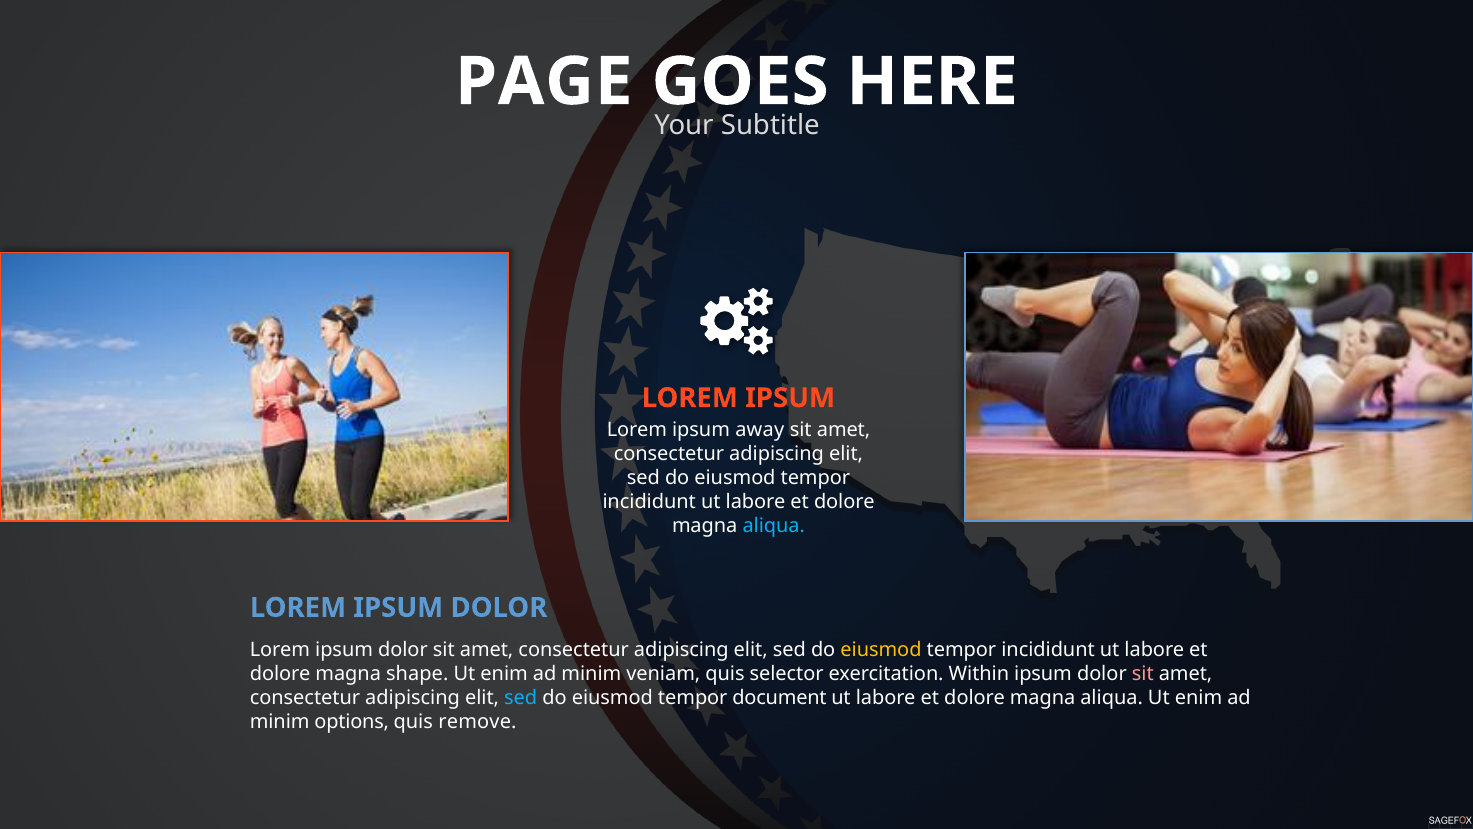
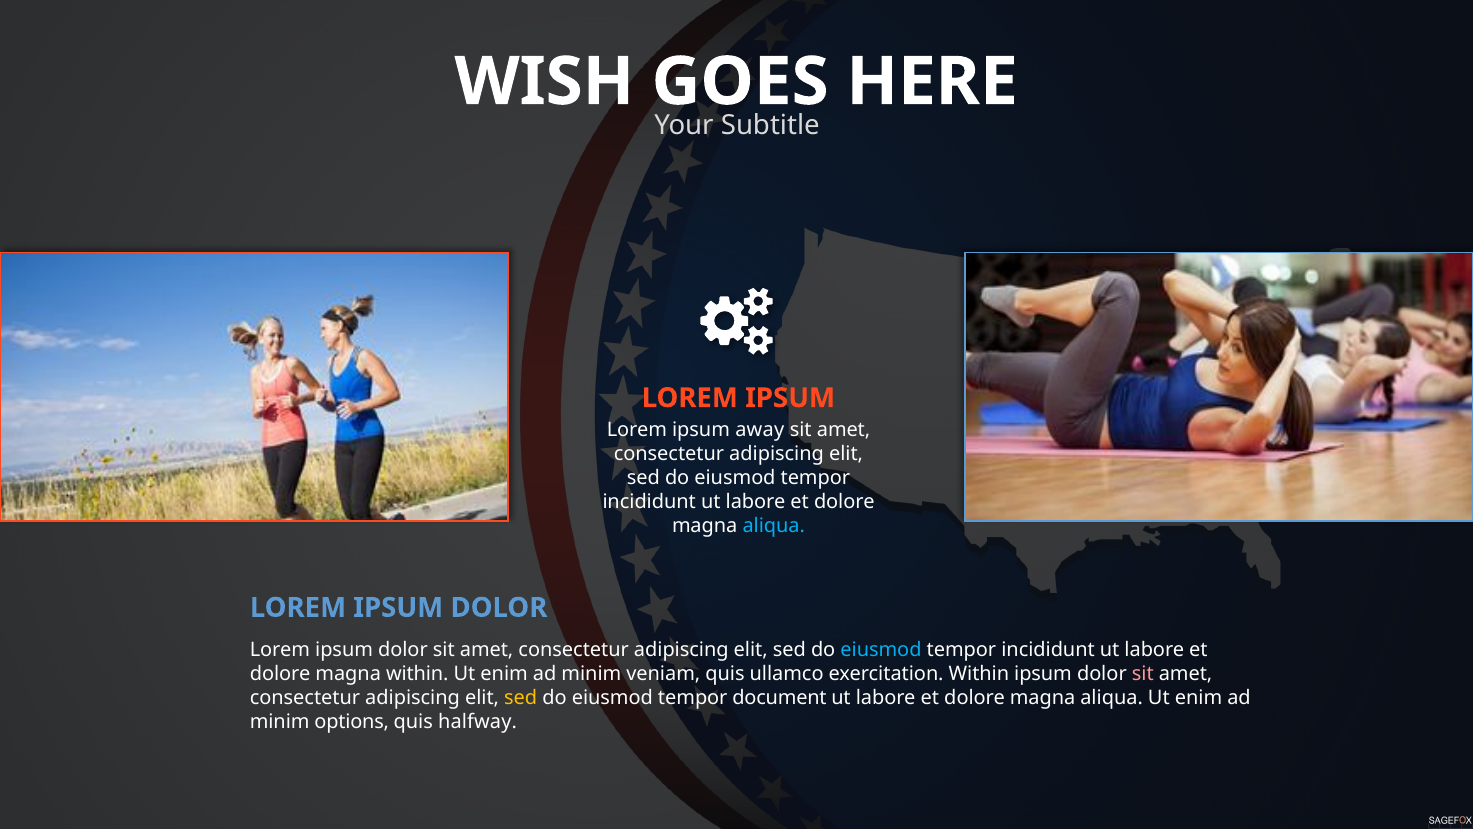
PAGE: PAGE -> WISH
eiusmod at (881, 650) colour: yellow -> light blue
magna shape: shape -> within
selector: selector -> ullamco
sed at (521, 698) colour: light blue -> yellow
remove: remove -> halfway
